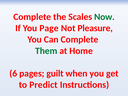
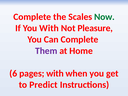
You Page: Page -> With
Them colour: green -> purple
pages guilt: guilt -> with
